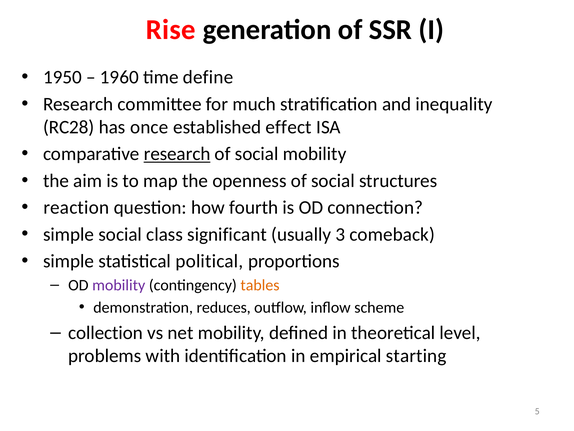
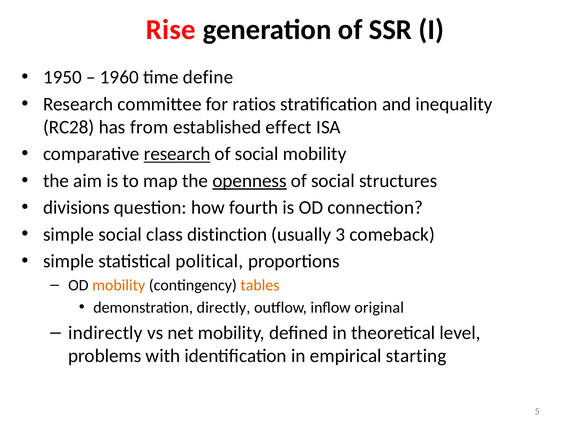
much: much -> ratios
once: once -> from
openness underline: none -> present
reaction: reaction -> divisions
significant: significant -> distinction
mobility at (119, 285) colour: purple -> orange
reduces: reduces -> directly
scheme: scheme -> original
collection: collection -> indirectly
